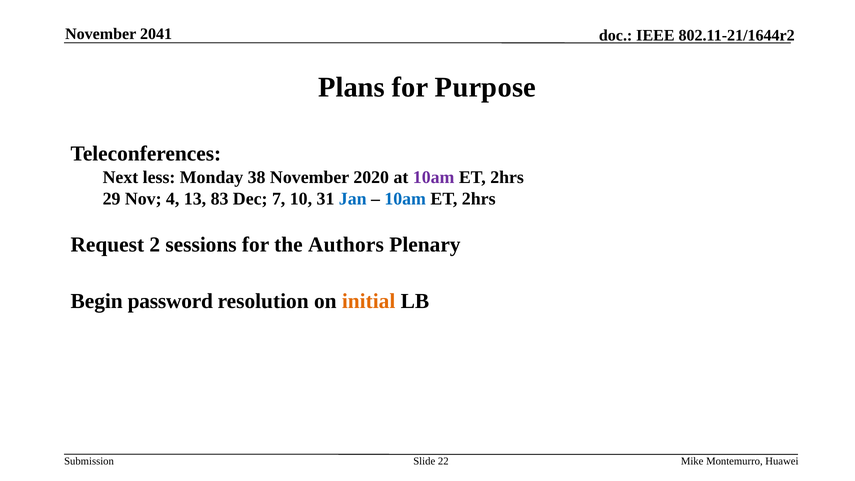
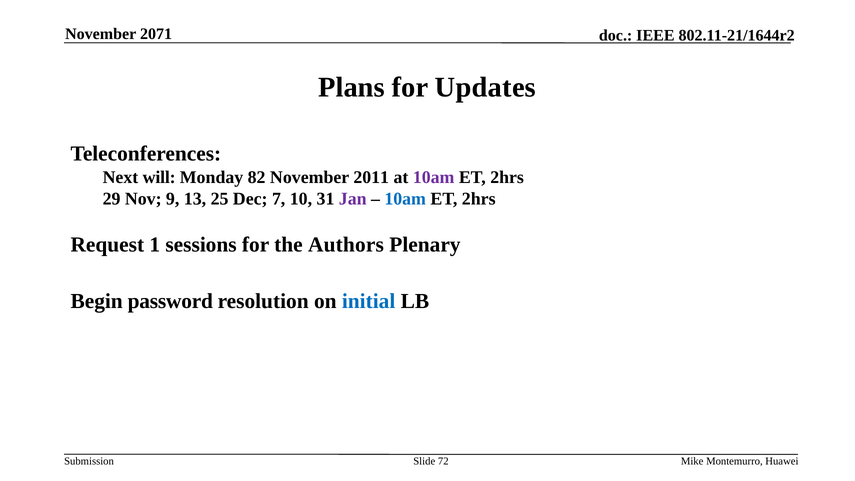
2041: 2041 -> 2071
Purpose: Purpose -> Updates
less: less -> will
38: 38 -> 82
2020: 2020 -> 2011
4: 4 -> 9
83: 83 -> 25
Jan colour: blue -> purple
2: 2 -> 1
initial colour: orange -> blue
22: 22 -> 72
